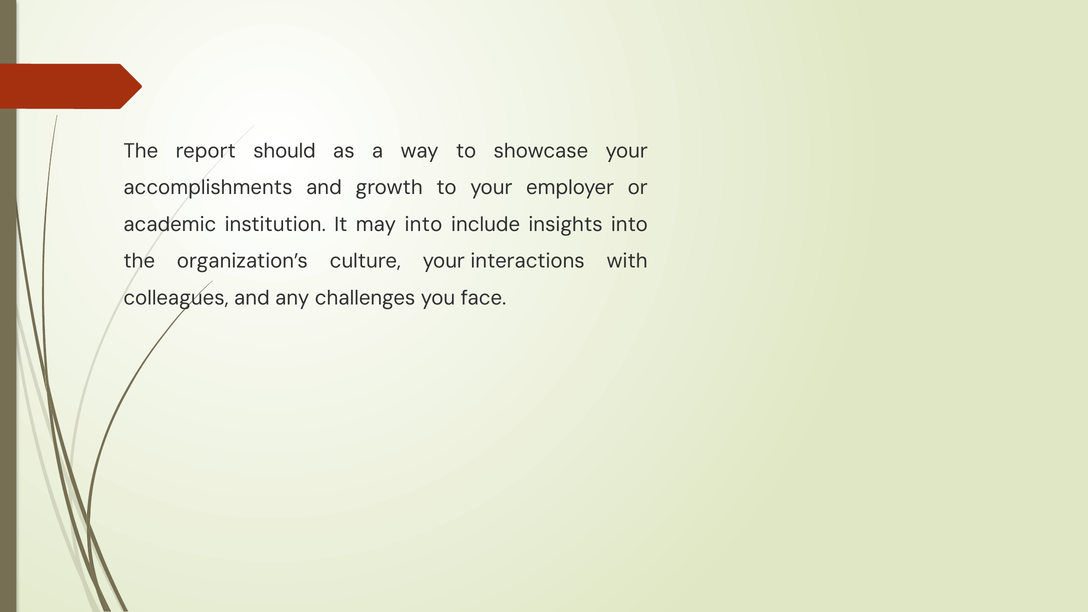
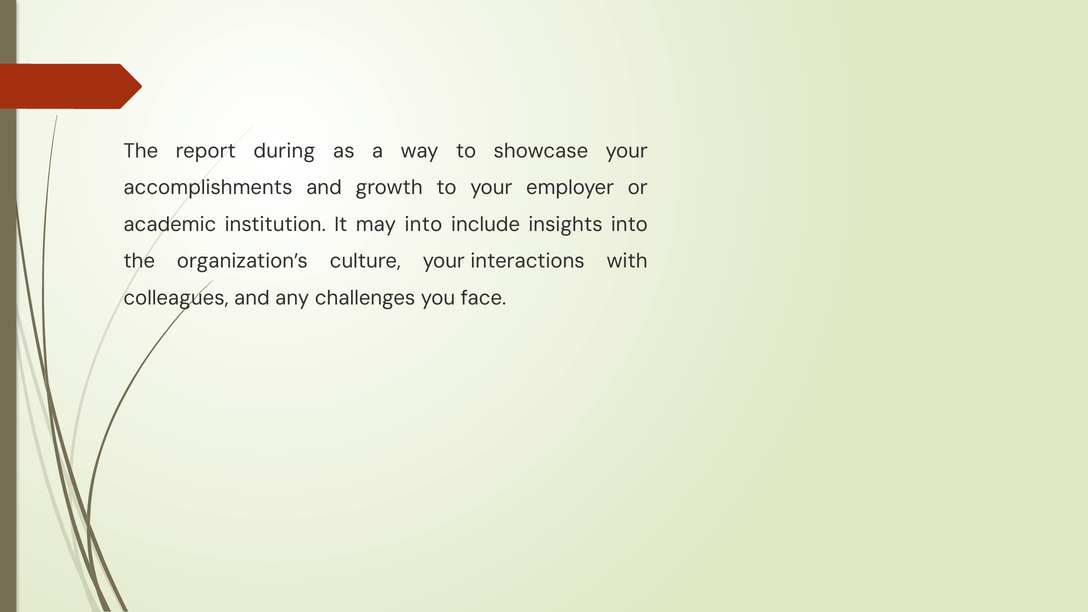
should: should -> during
